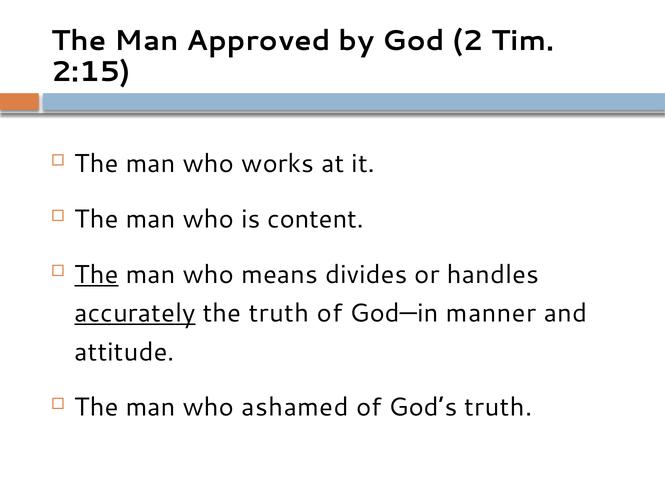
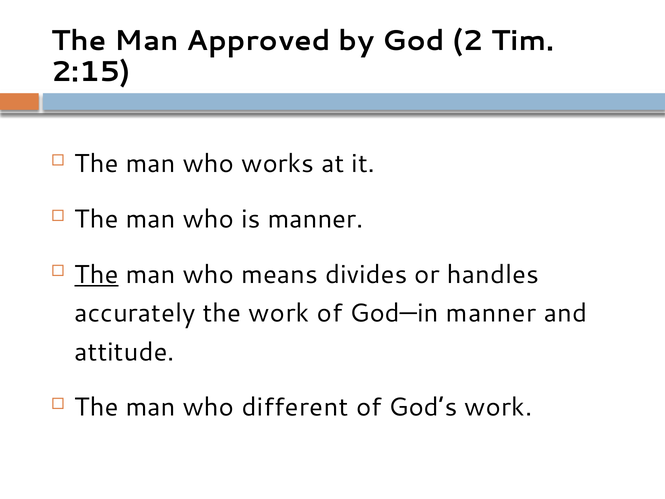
is content: content -> manner
accurately underline: present -> none
the truth: truth -> work
ashamed: ashamed -> different
God’s truth: truth -> work
